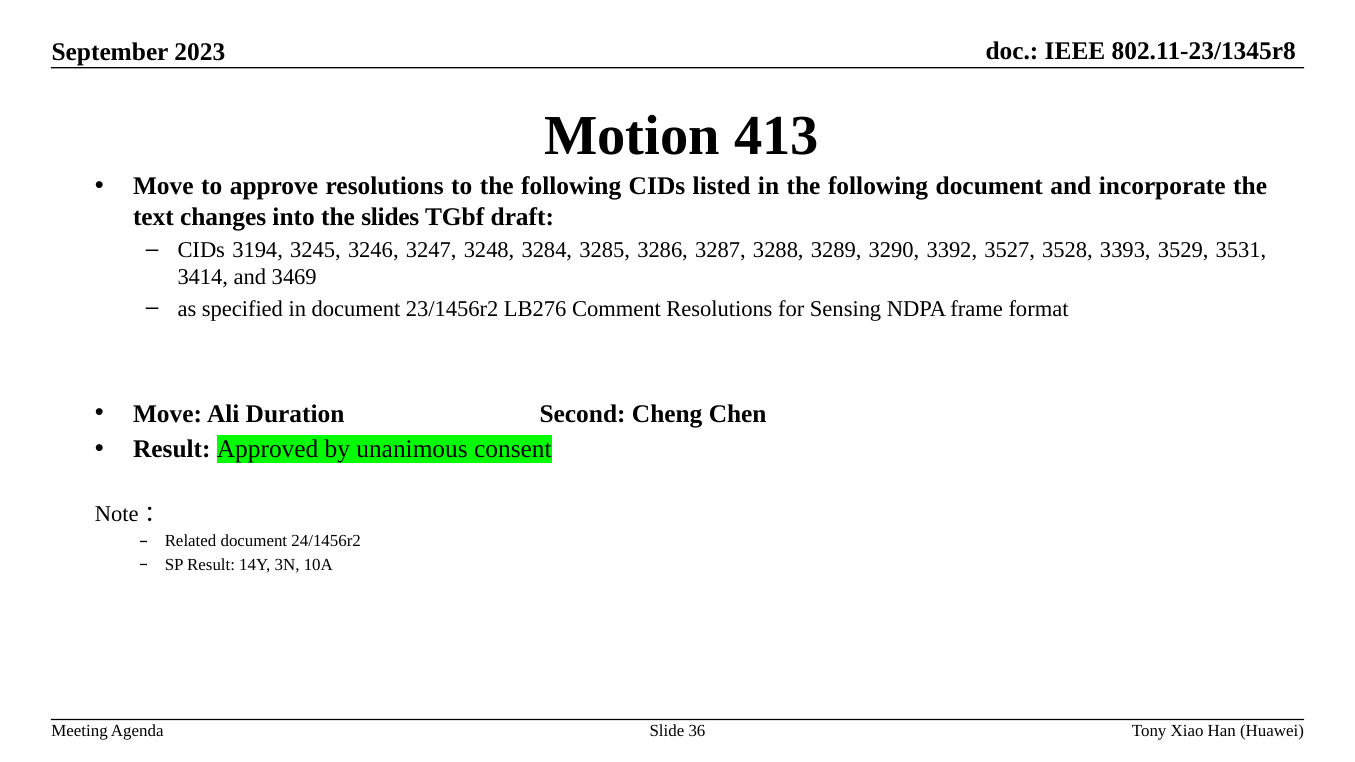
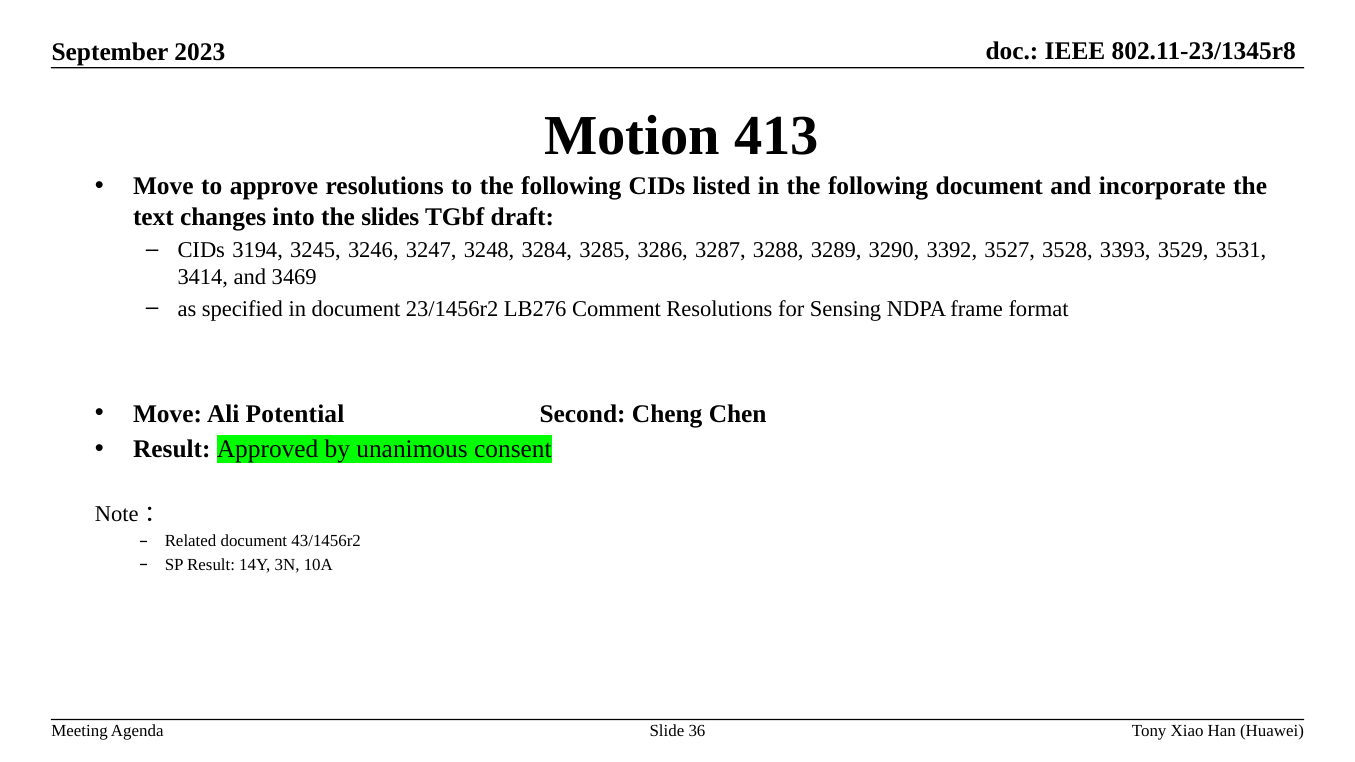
Duration: Duration -> Potential
24/1456r2: 24/1456r2 -> 43/1456r2
